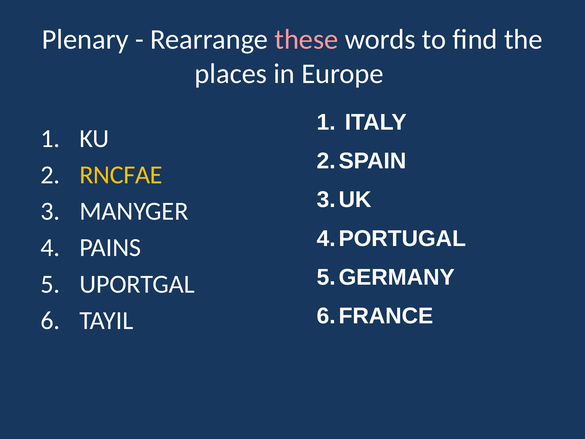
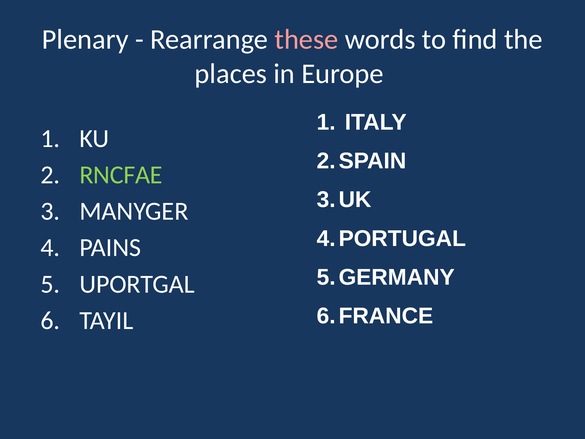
RNCFAE colour: yellow -> light green
